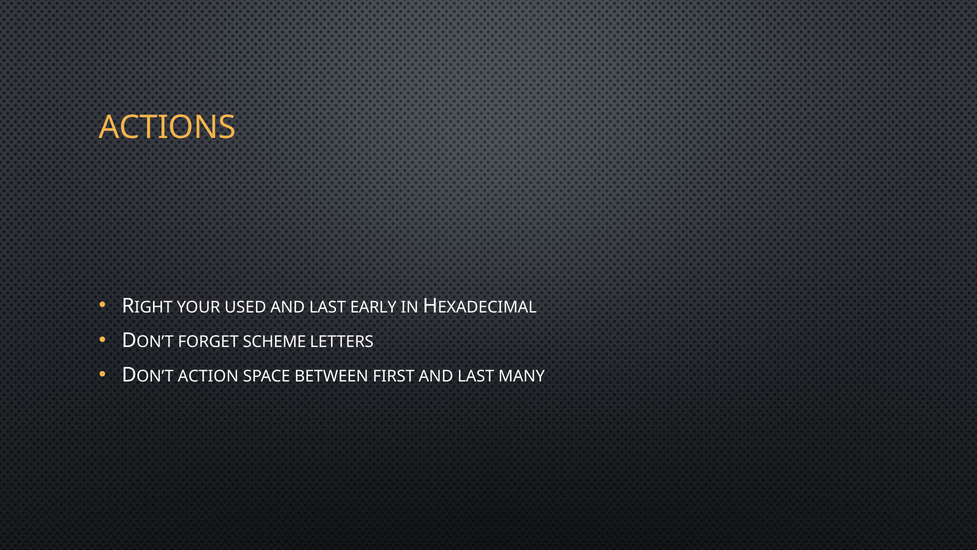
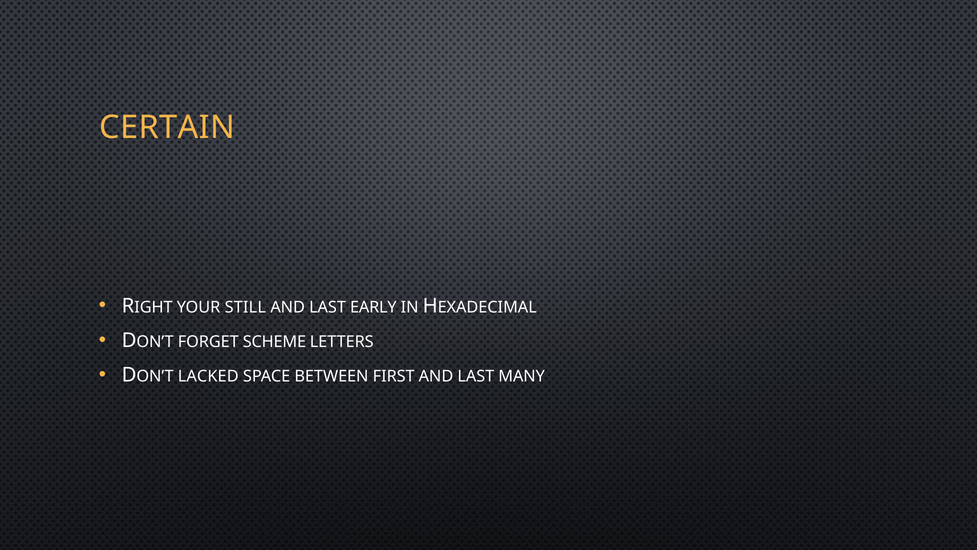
ACTIONS: ACTIONS -> CERTAIN
USED: USED -> STILL
ACTION: ACTION -> LACKED
